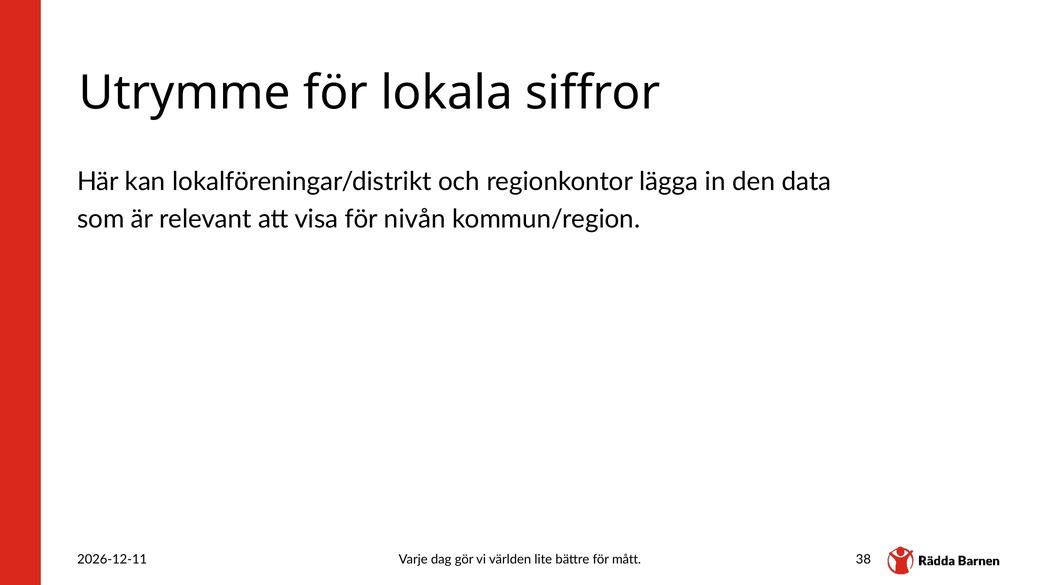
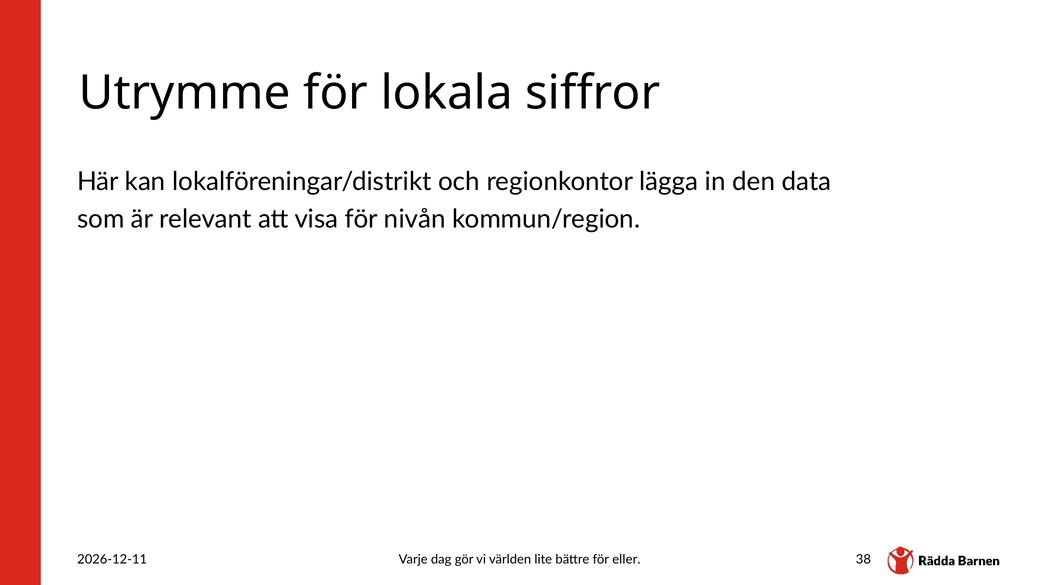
mått: mått -> eller
